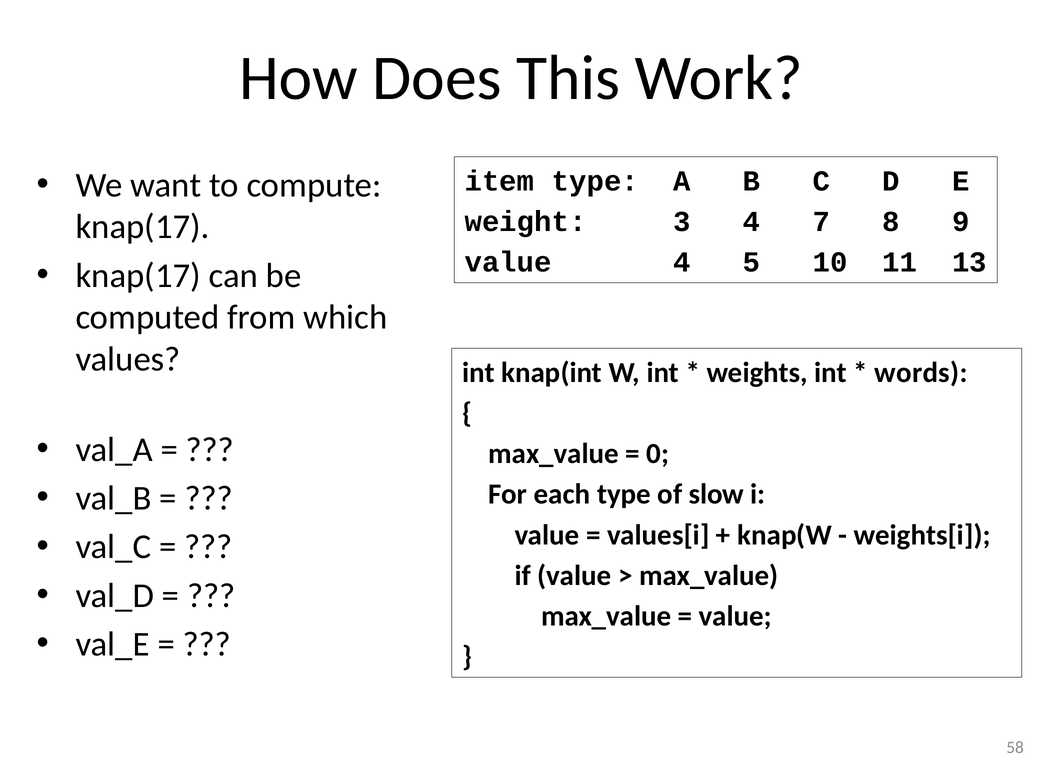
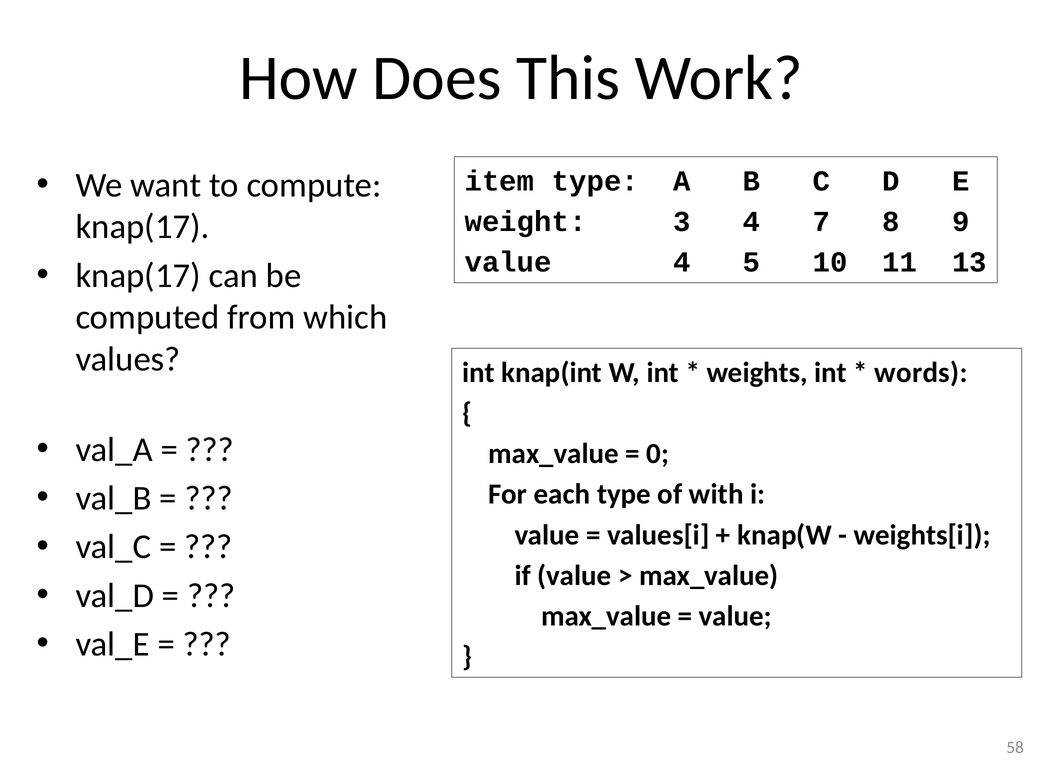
slow: slow -> with
